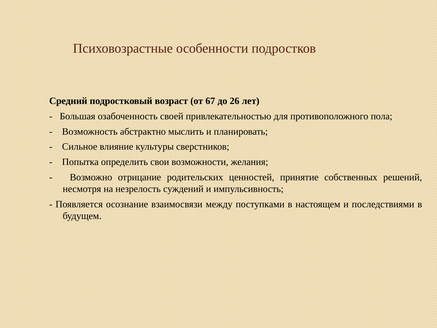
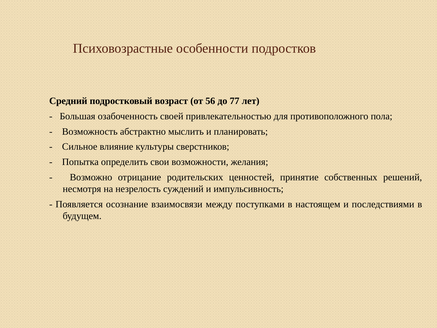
67: 67 -> 56
26: 26 -> 77
